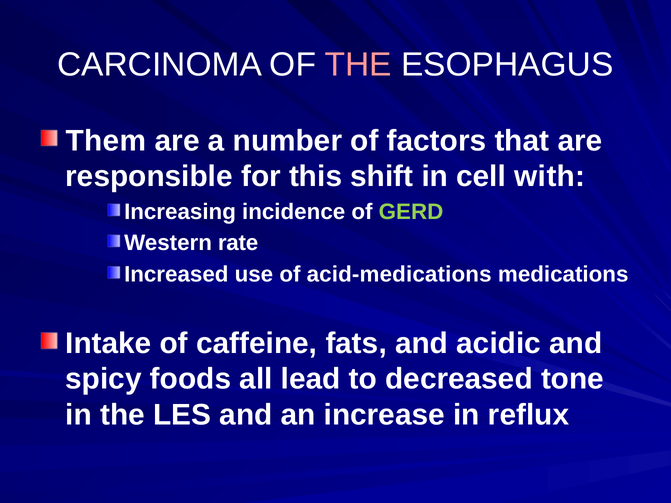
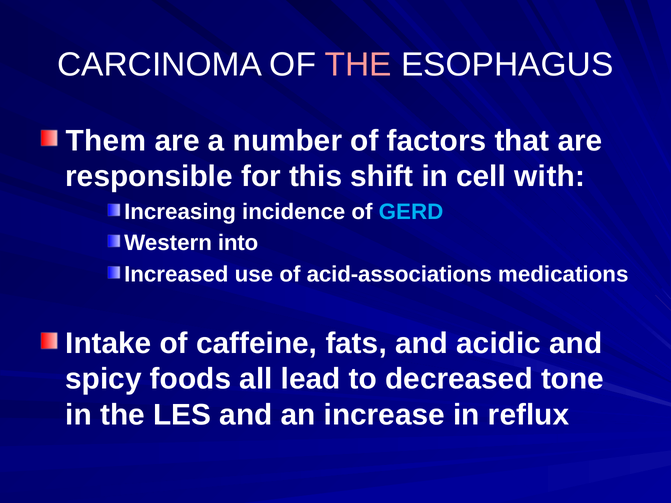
GERD colour: light green -> light blue
rate: rate -> into
acid-medications: acid-medications -> acid-associations
